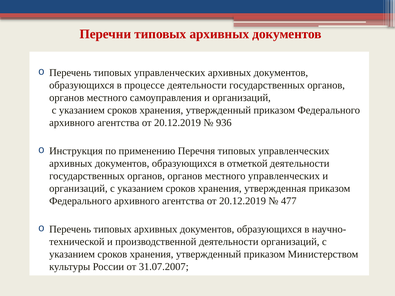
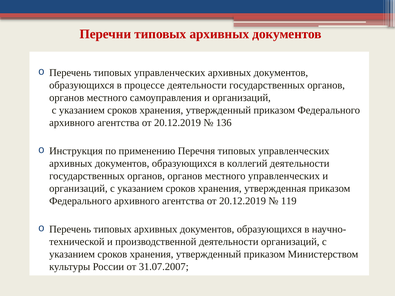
936: 936 -> 136
отметкой: отметкой -> коллегий
477: 477 -> 119
